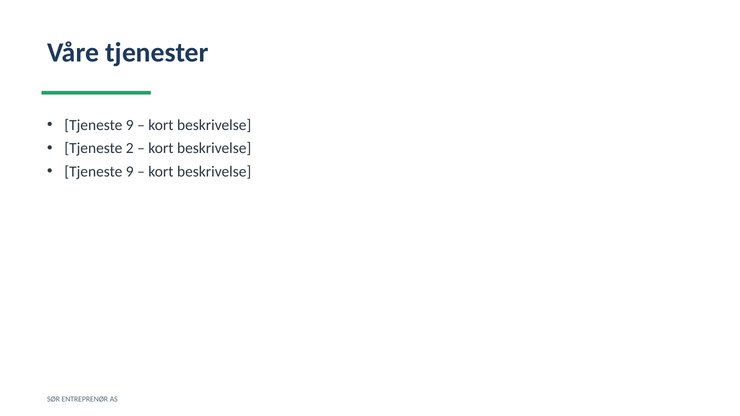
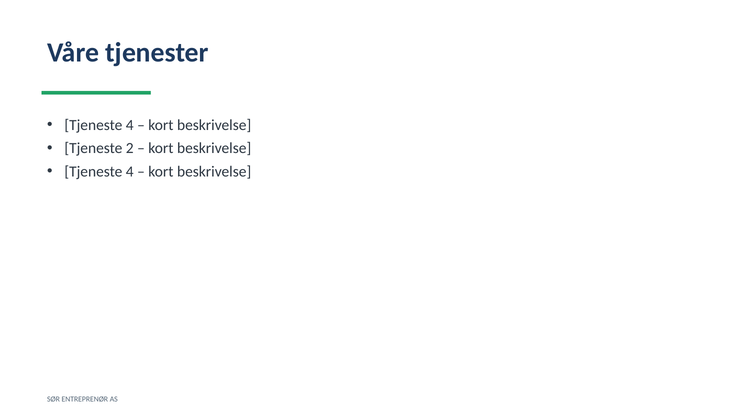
9 at (130, 125): 9 -> 4
9 at (130, 172): 9 -> 4
